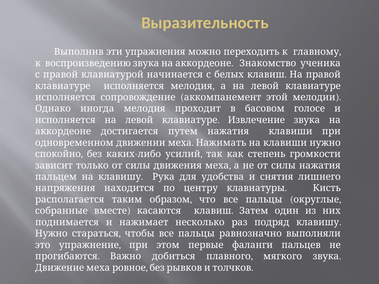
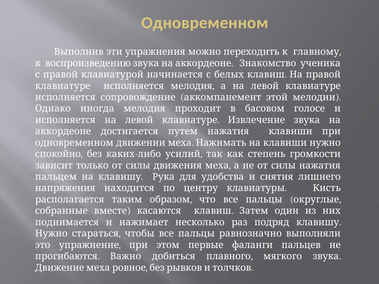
Выразительность at (205, 23): Выразительность -> Одновременном
